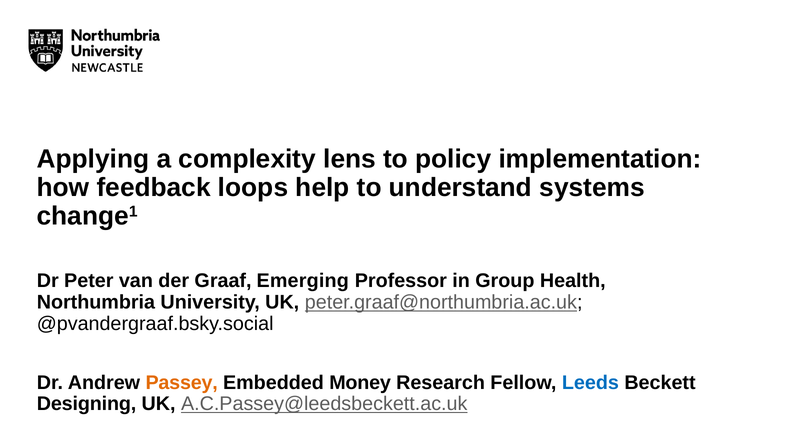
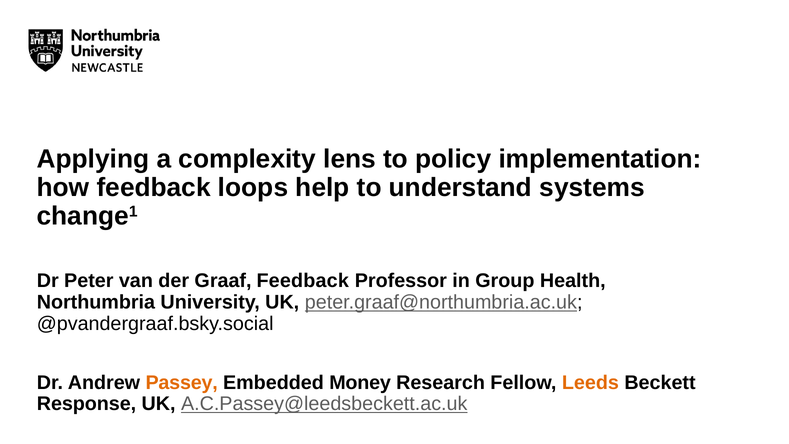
Graaf Emerging: Emerging -> Feedback
Leeds colour: blue -> orange
Designing: Designing -> Response
